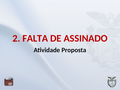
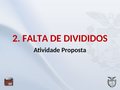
ASSINADO: ASSINADO -> DIVIDIDOS
